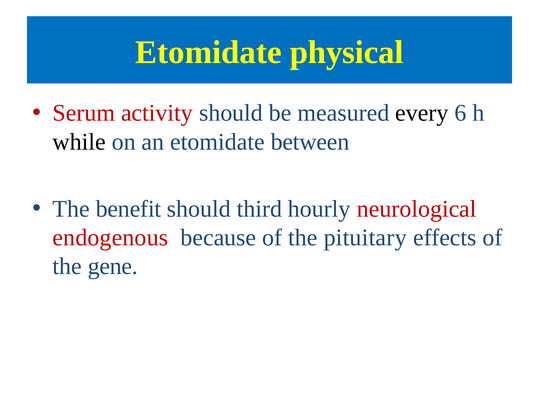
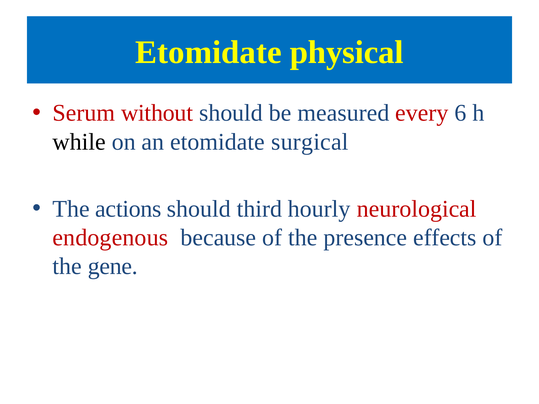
activity: activity -> without
every colour: black -> red
between: between -> surgical
benefit: benefit -> actions
pituitary: pituitary -> presence
